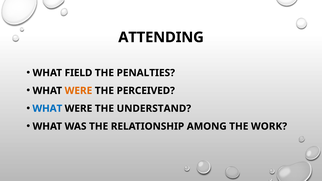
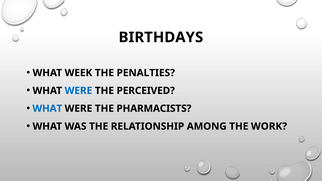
ATTENDING: ATTENDING -> BIRTHDAYS
FIELD: FIELD -> WEEK
WERE at (78, 91) colour: orange -> blue
UNDERSTAND: UNDERSTAND -> PHARMACISTS
